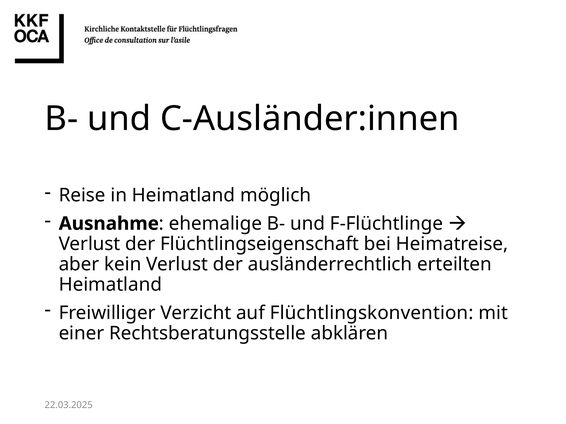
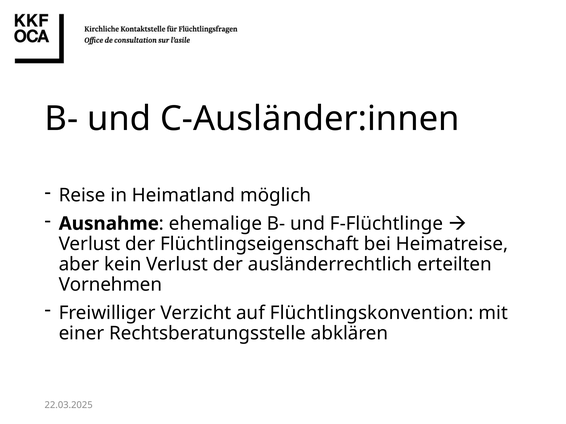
Heimatland at (110, 285): Heimatland -> Vornehmen
